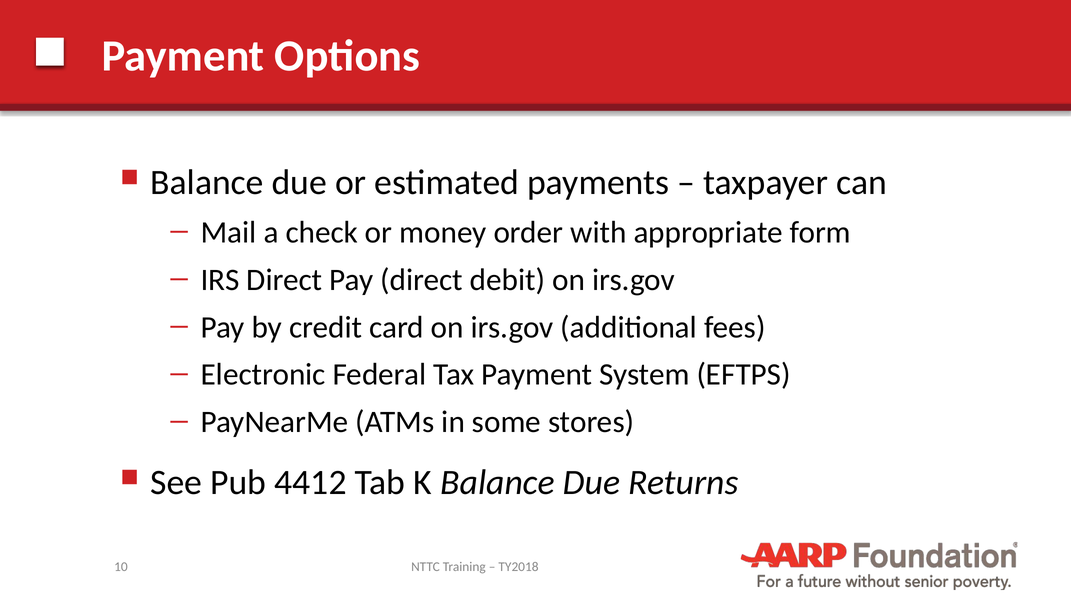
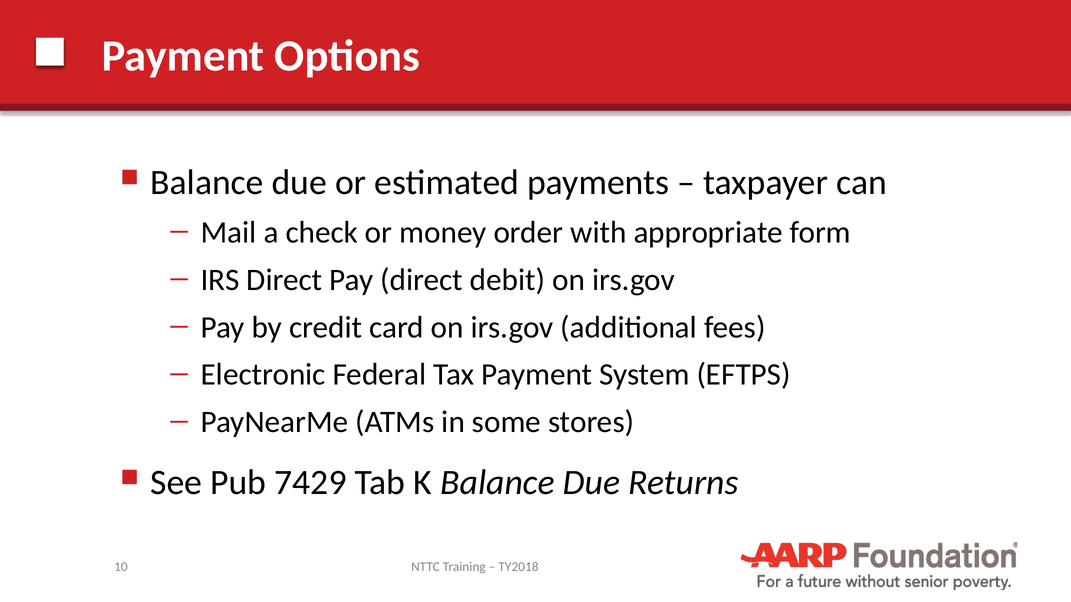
4412: 4412 -> 7429
